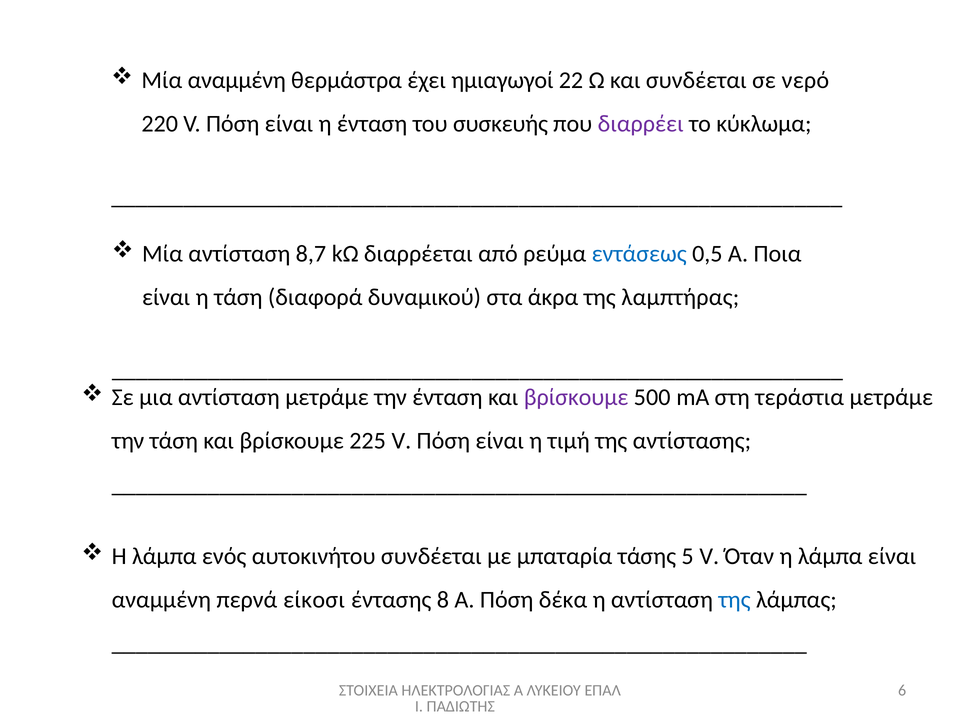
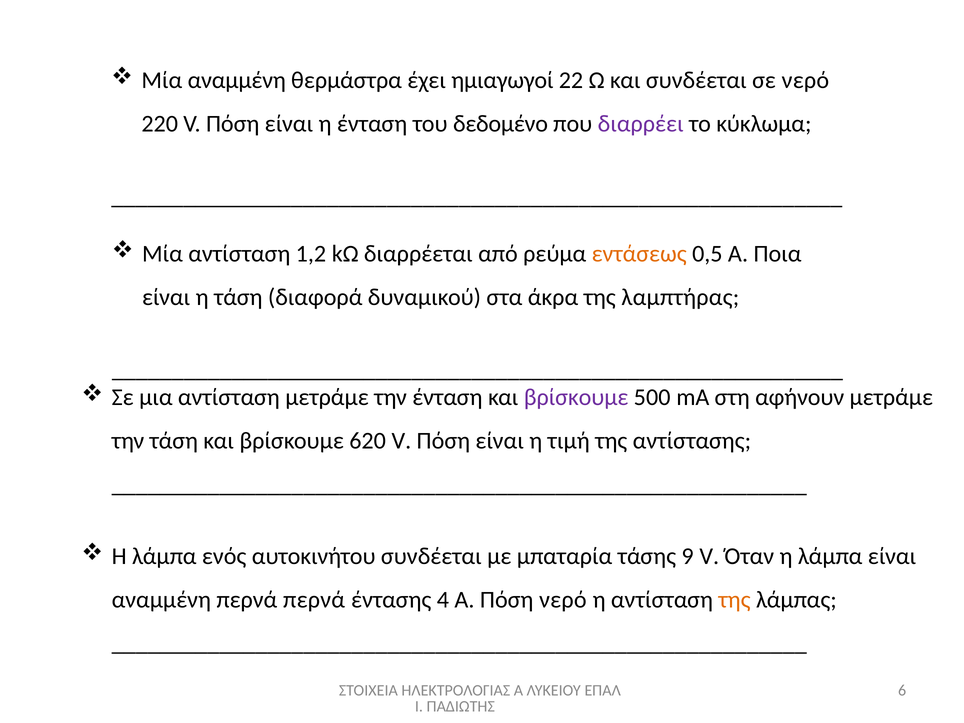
συσκευής: συσκευής -> δεδομένο
8,7: 8,7 -> 1,2
εντάσεως colour: blue -> orange
τεράστια: τεράστια -> αφήνουν
225: 225 -> 620
5: 5 -> 9
περνά είκοσι: είκοσι -> περνά
8: 8 -> 4
Πόση δέκα: δέκα -> νερό
της at (734, 600) colour: blue -> orange
